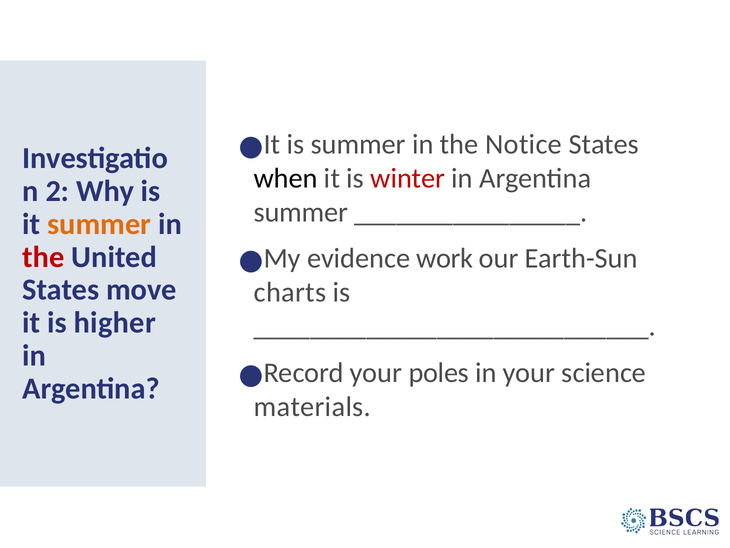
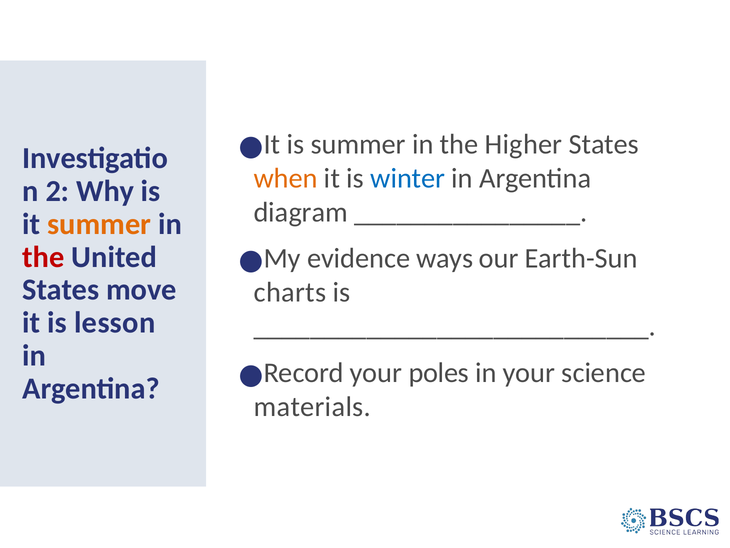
Notice: Notice -> Higher
when colour: black -> orange
winter colour: red -> blue
summer at (301, 212): summer -> diagram
work: work -> ways
higher: higher -> lesson
